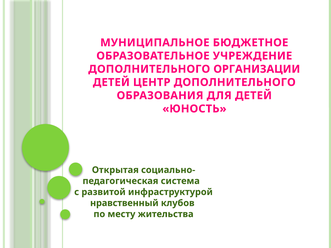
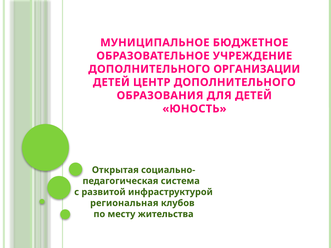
нравственный: нравственный -> региональная
